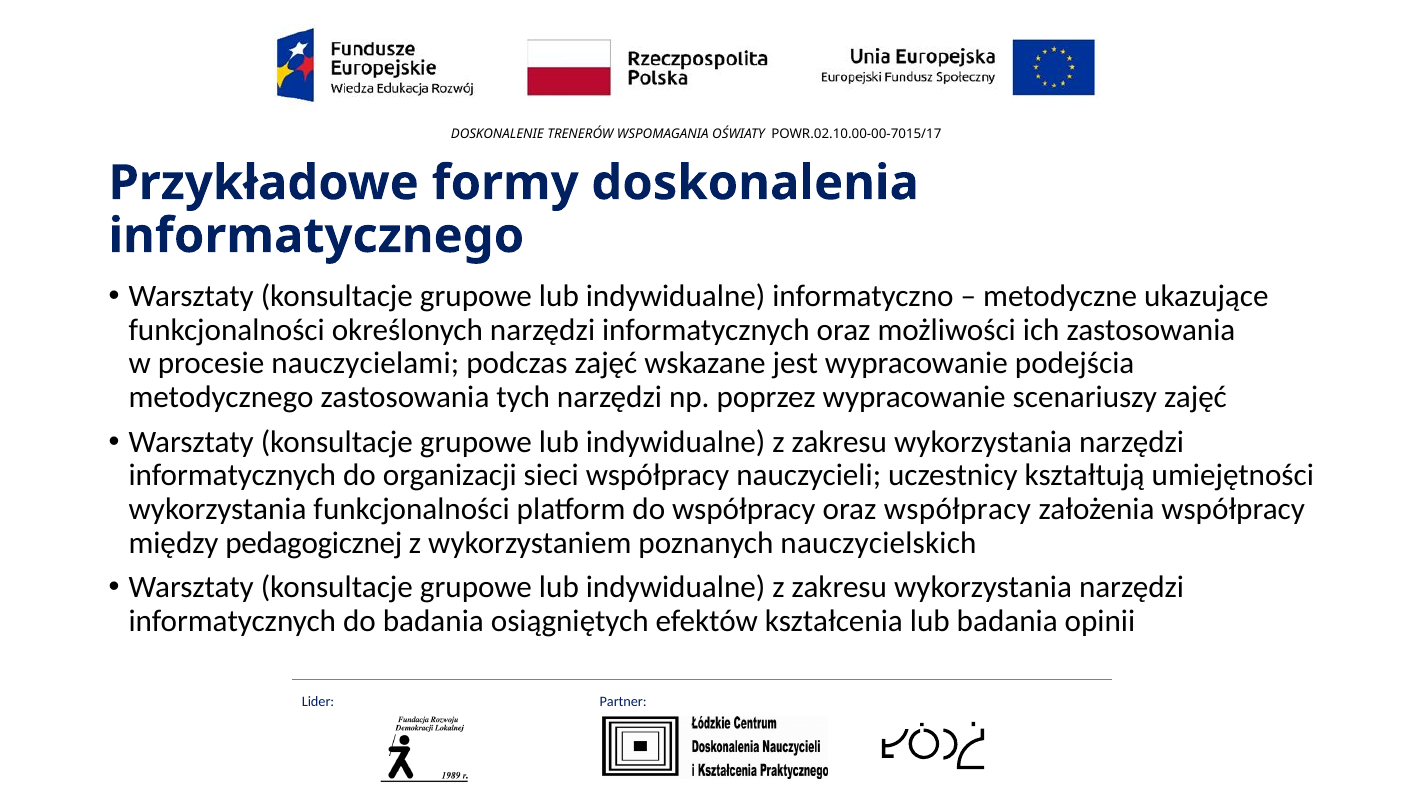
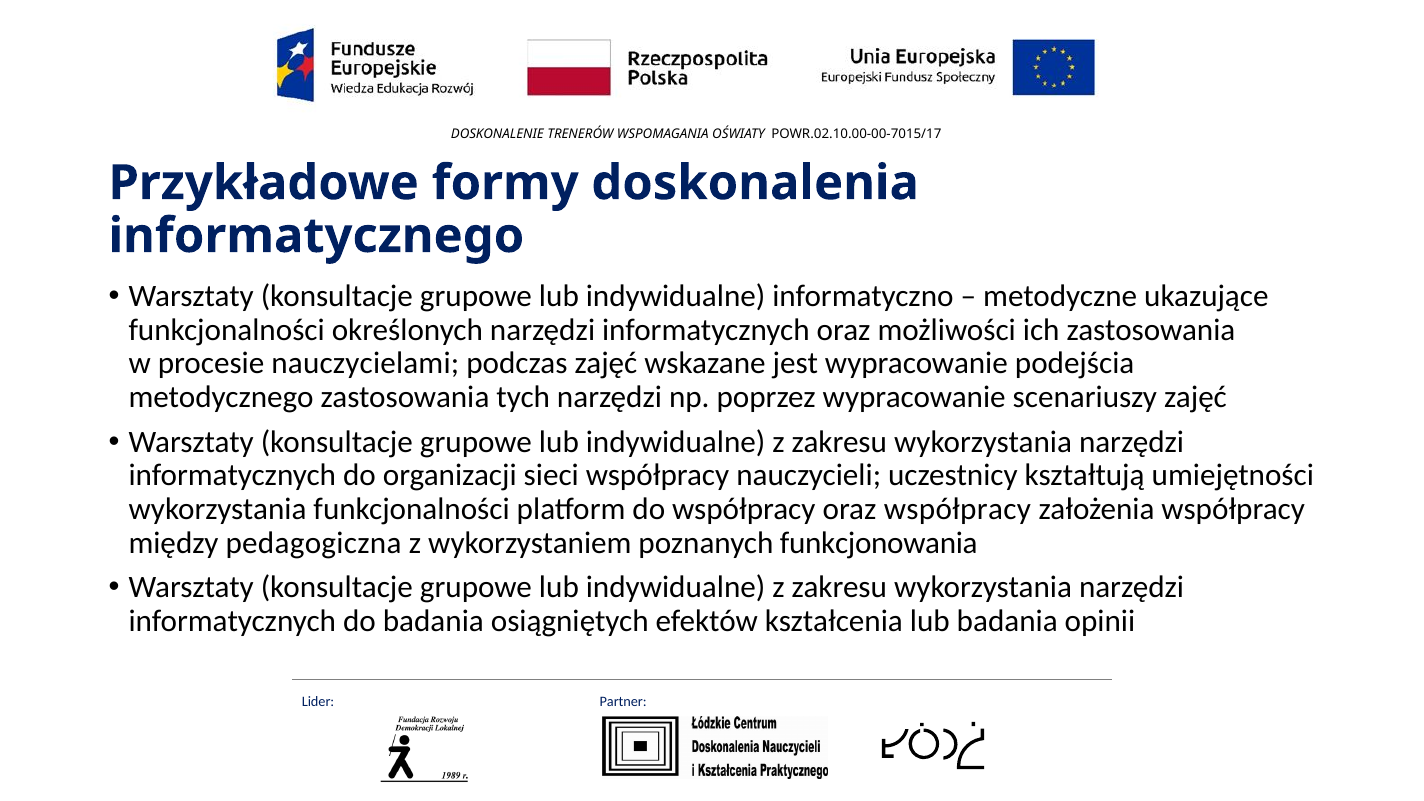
pedagogicznej: pedagogicznej -> pedagogiczna
nauczycielskich: nauczycielskich -> funkcjonowania
